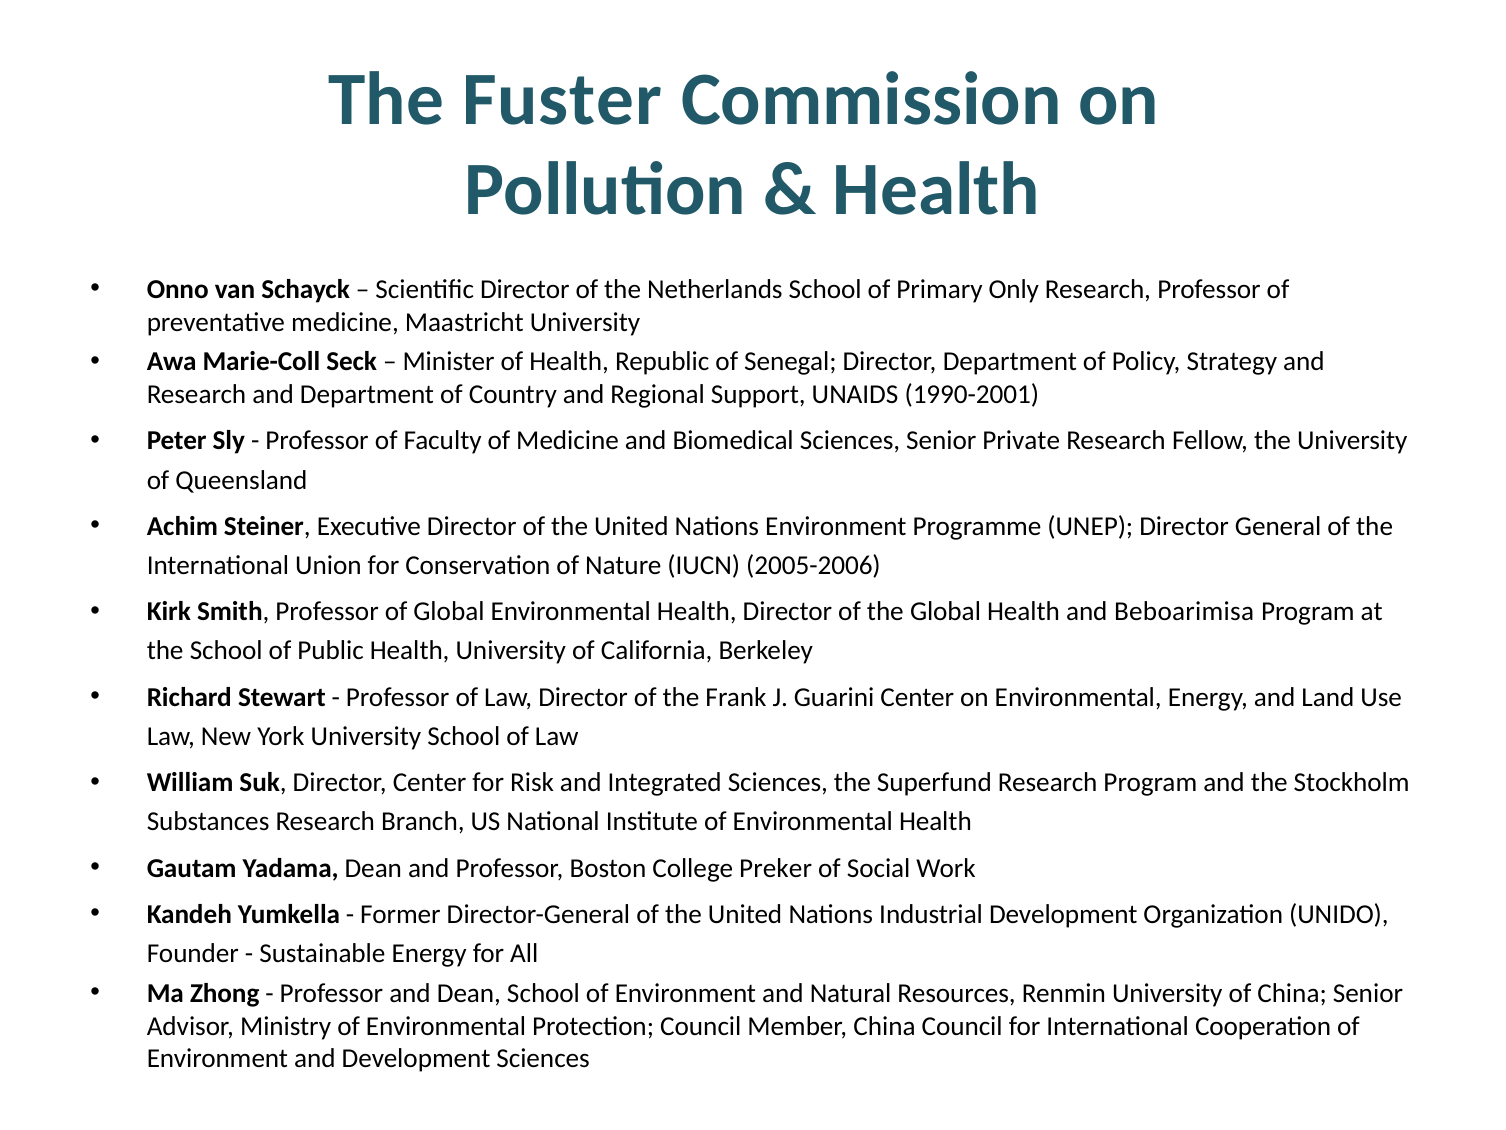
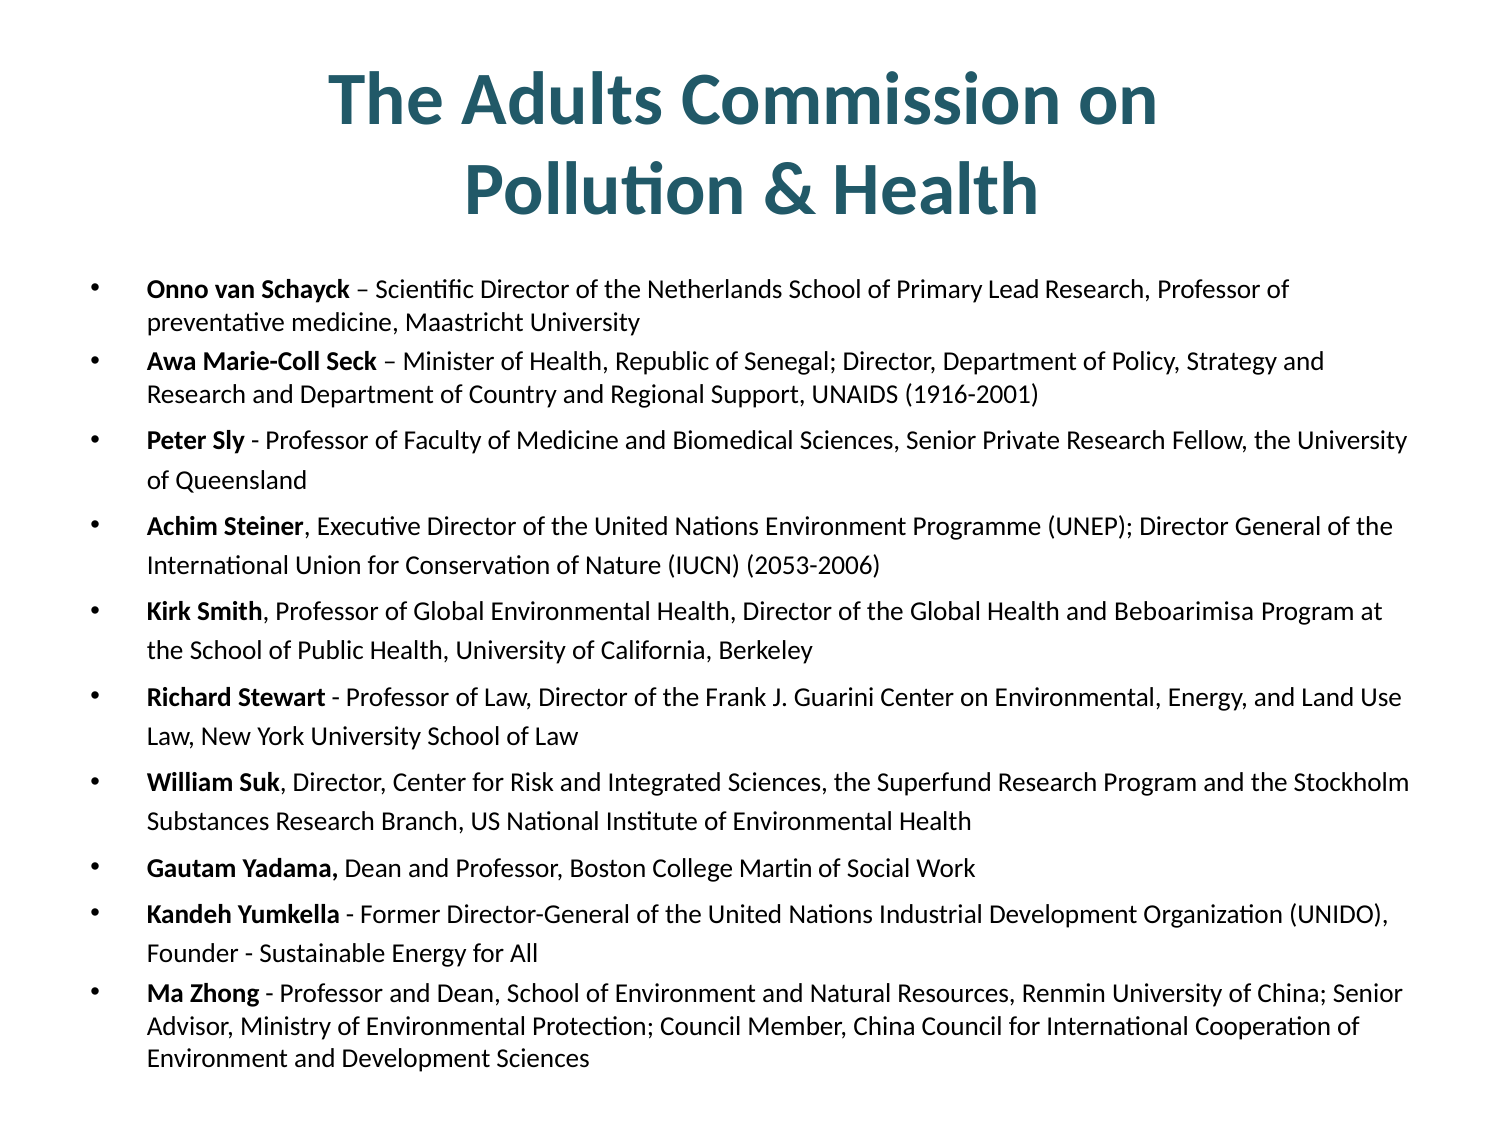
Fuster: Fuster -> Adults
Only: Only -> Lead
1990-2001: 1990-2001 -> 1916-2001
2005-2006: 2005-2006 -> 2053-2006
Preker: Preker -> Martin
